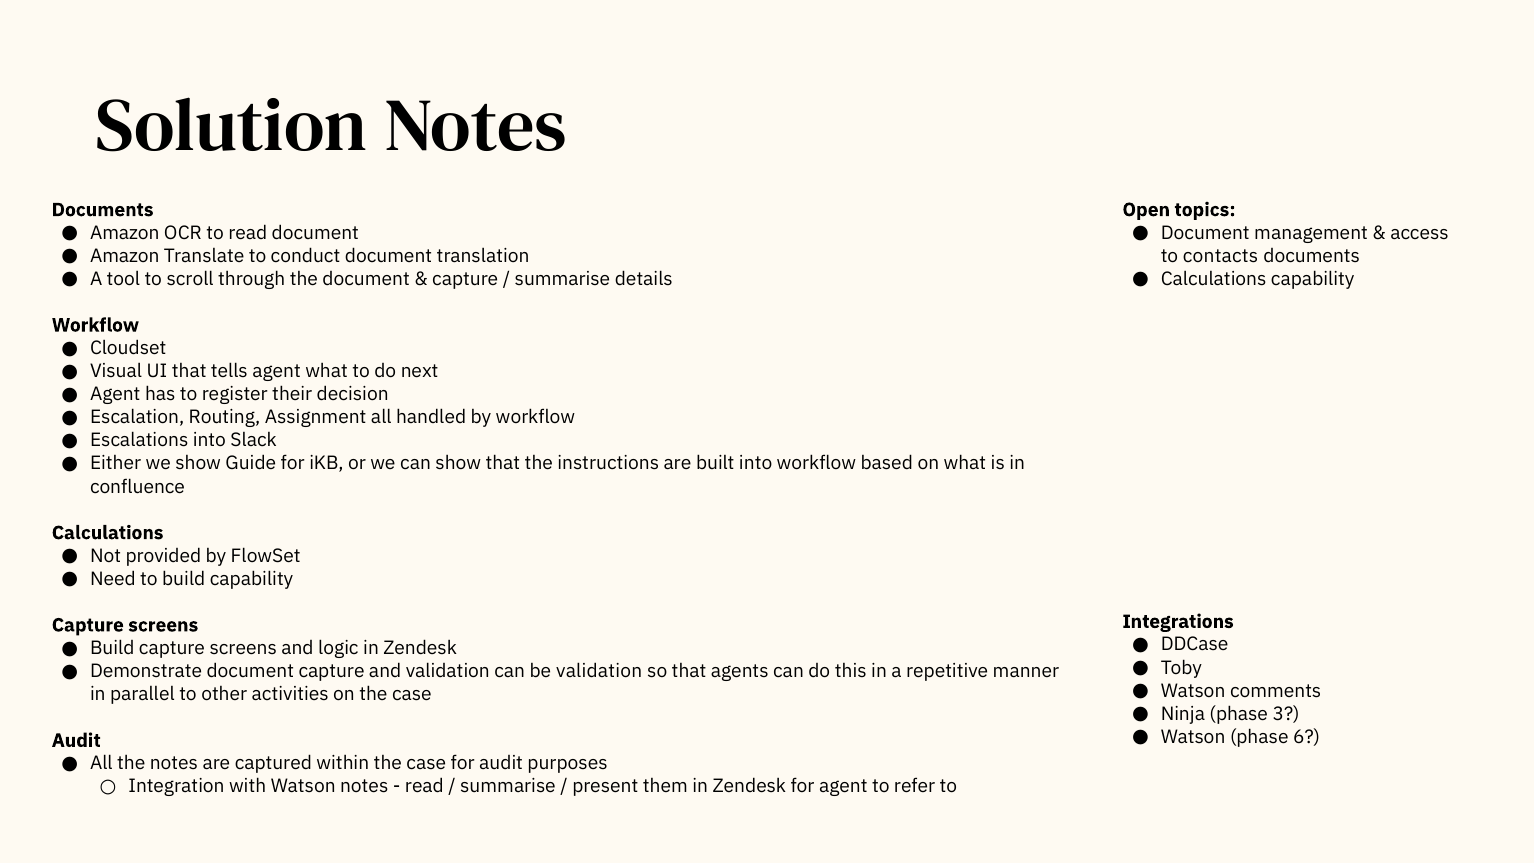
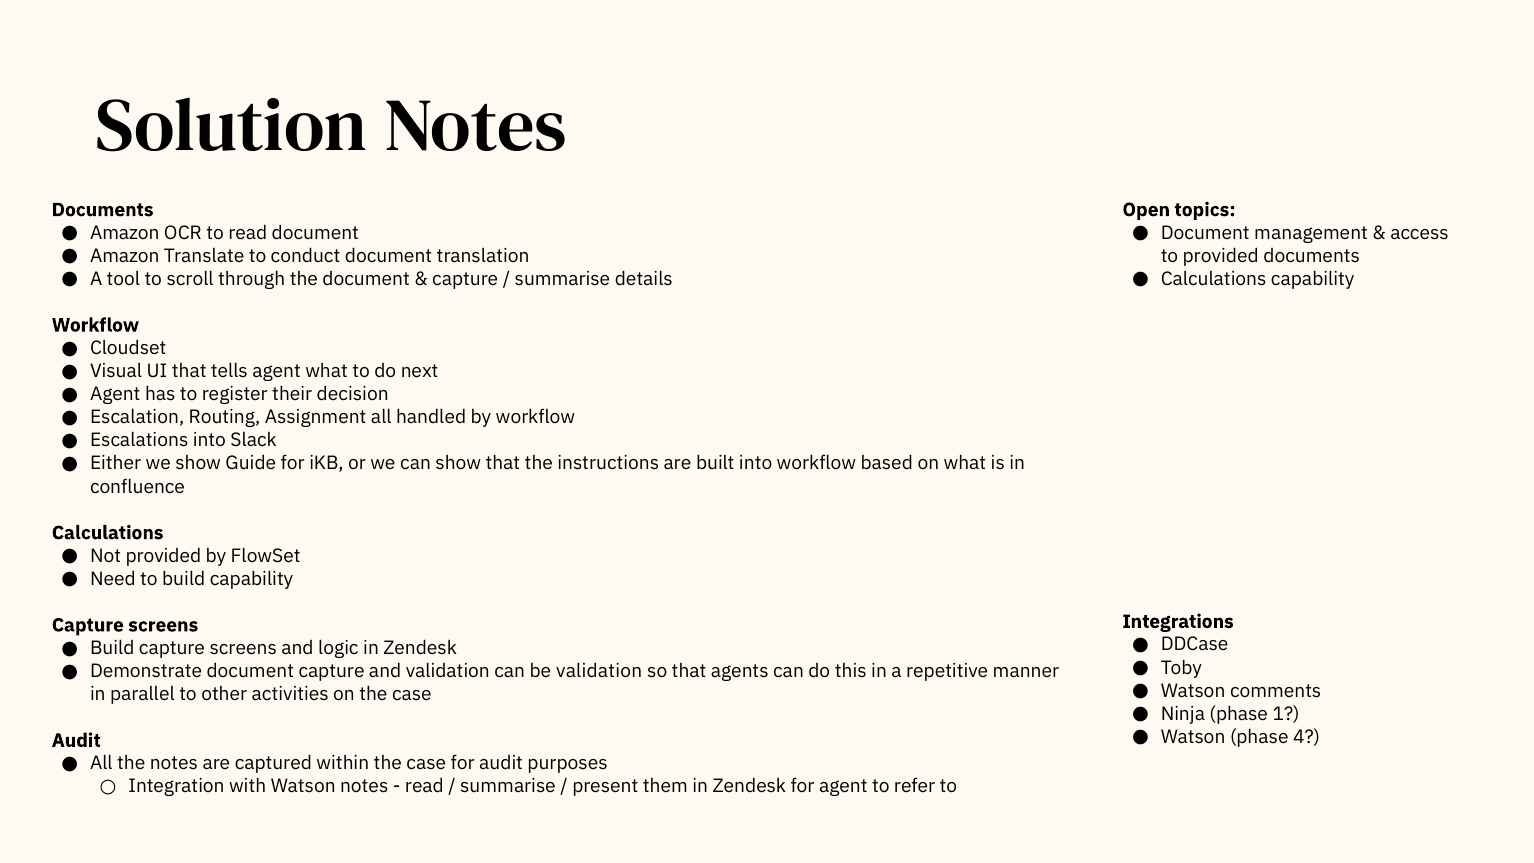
to contacts: contacts -> provided
3: 3 -> 1
6: 6 -> 4
